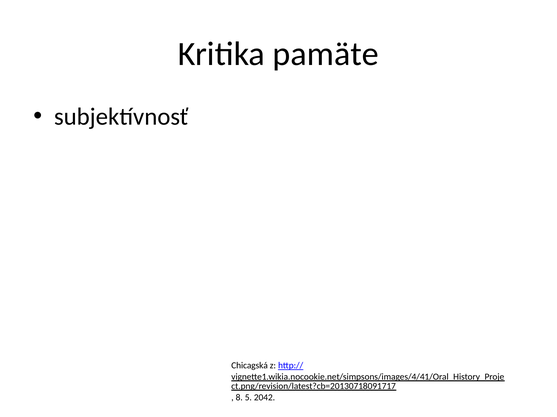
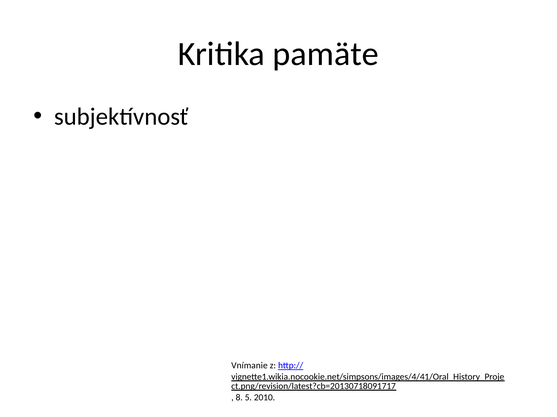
Chicagská: Chicagská -> Vnímanie
2042: 2042 -> 2010
